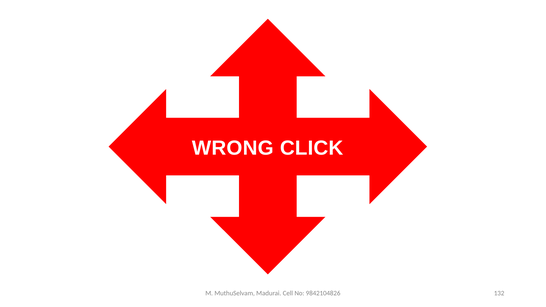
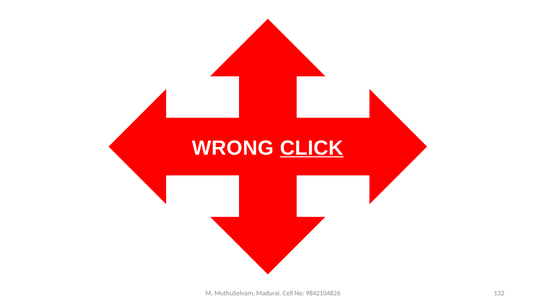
CLICK underline: none -> present
